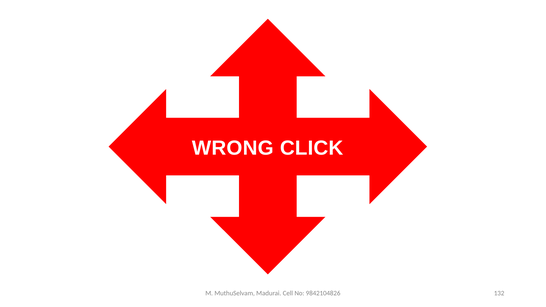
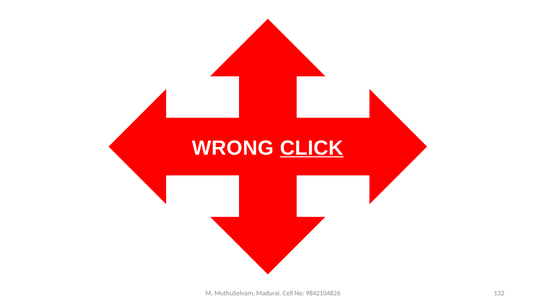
CLICK underline: none -> present
